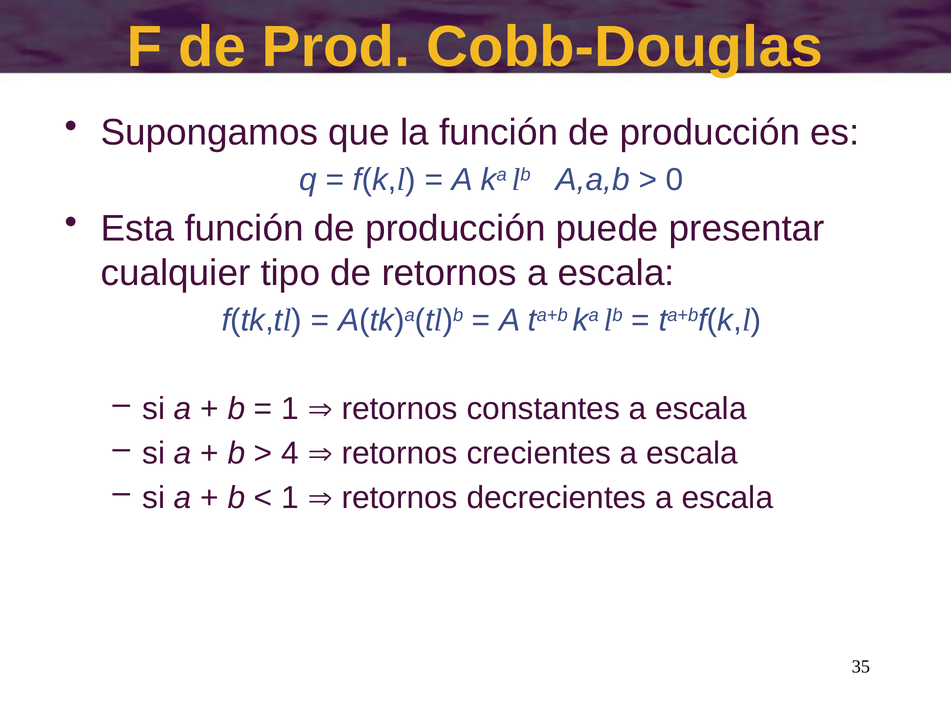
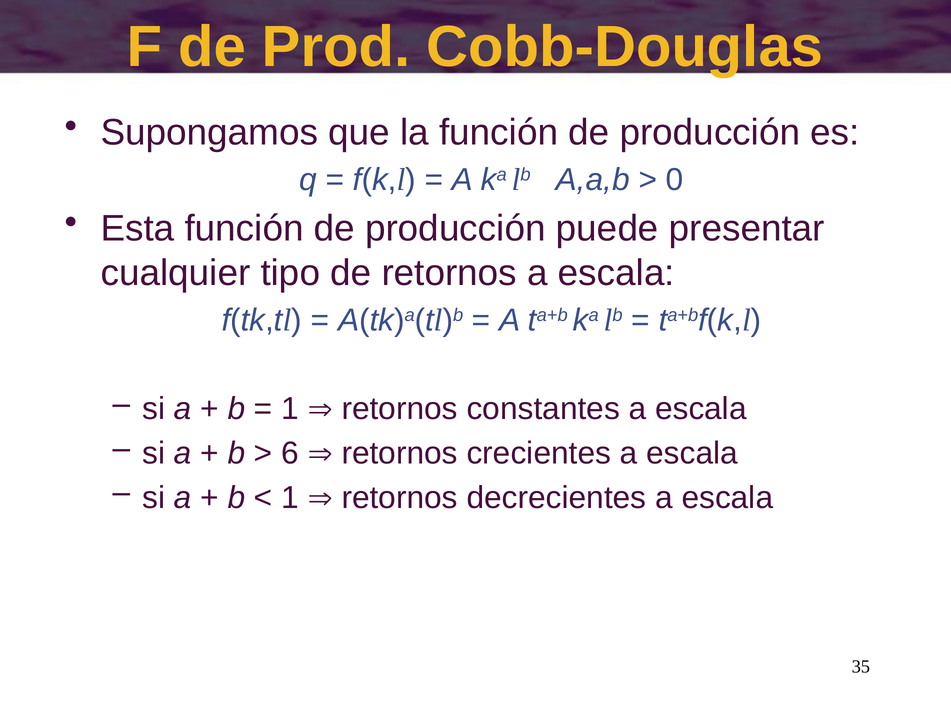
4: 4 -> 6
